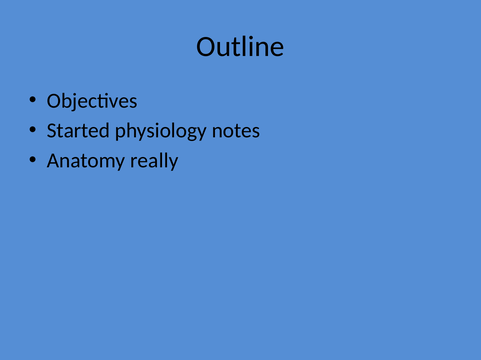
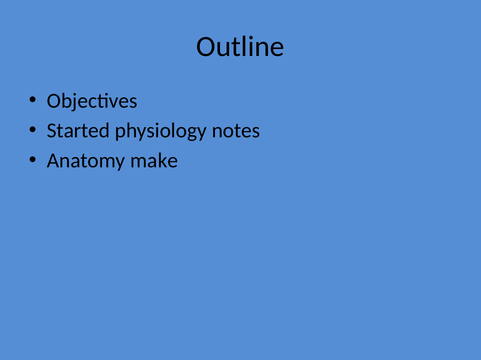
really: really -> make
